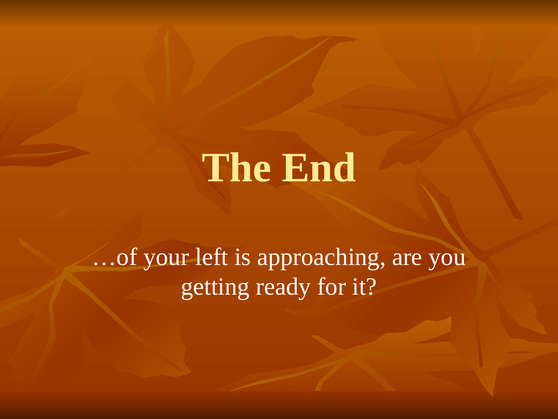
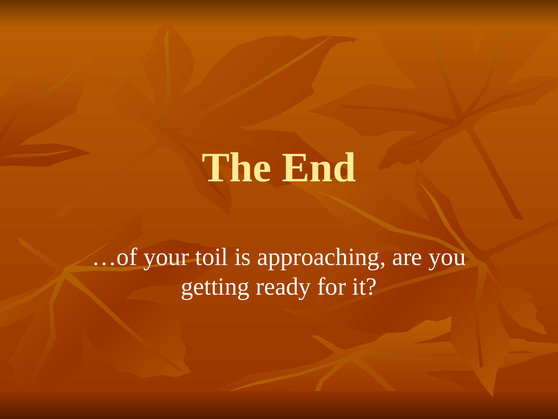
left: left -> toil
